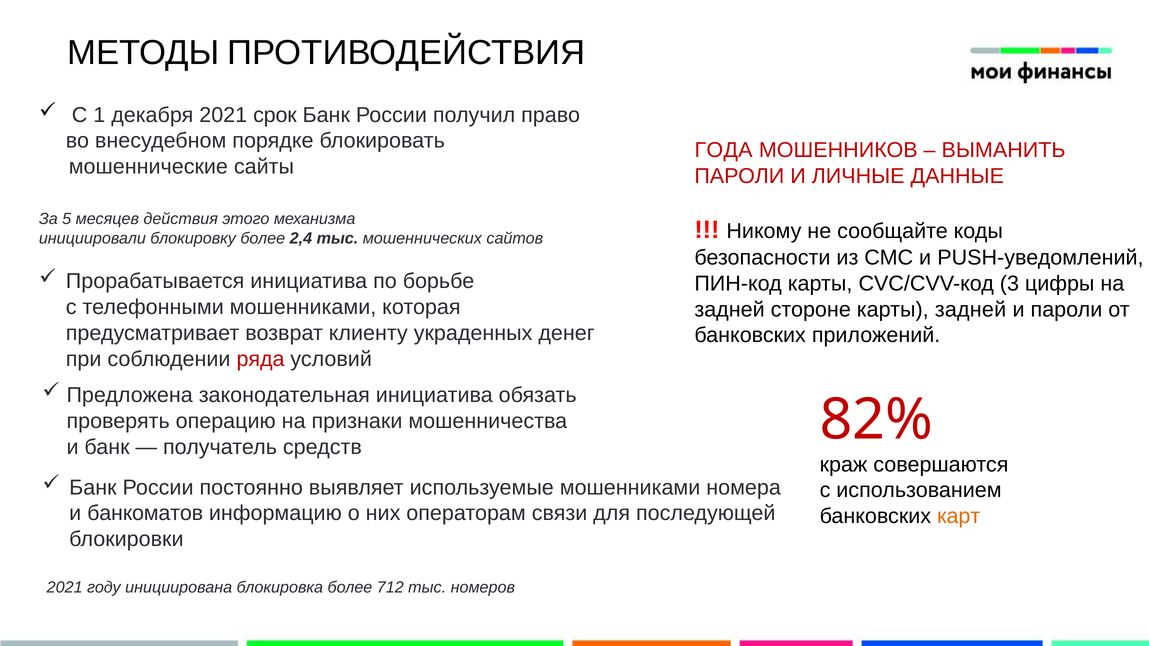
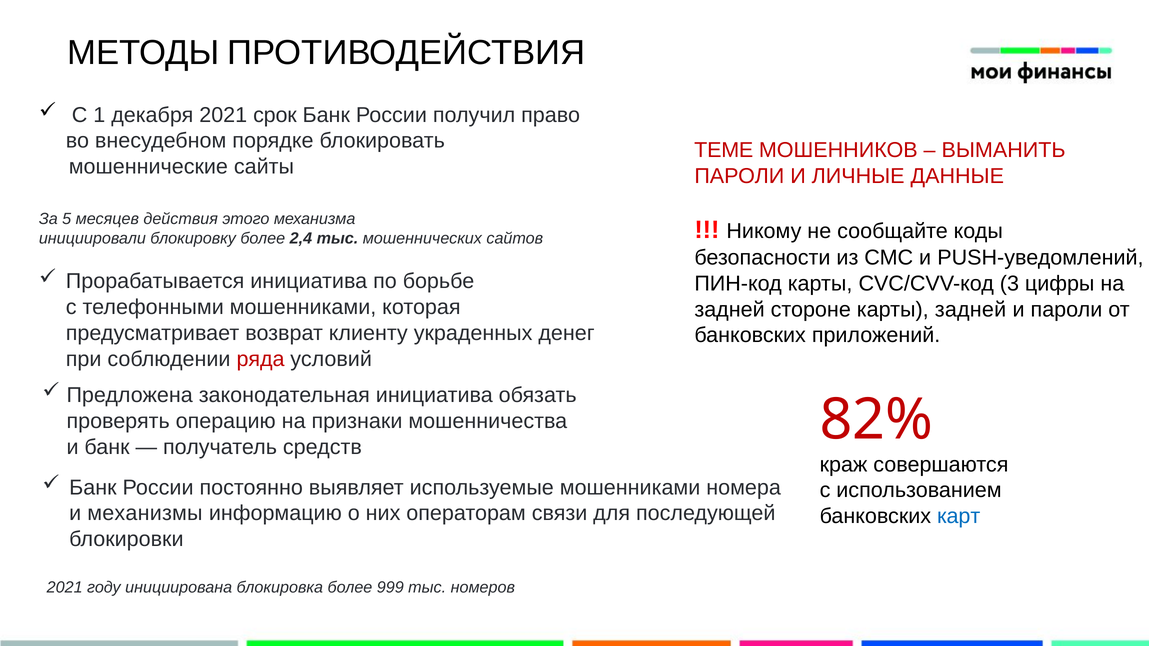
ГОДА: ГОДА -> ТЕМЕ
банкоматов: банкоматов -> механизмы
карт colour: orange -> blue
712: 712 -> 999
